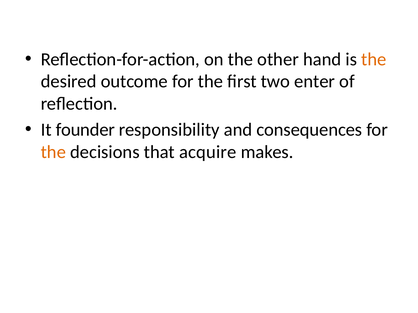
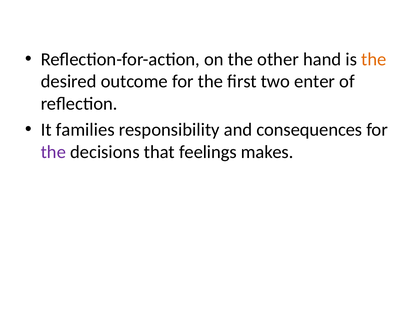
founder: founder -> families
the at (53, 152) colour: orange -> purple
acquire: acquire -> feelings
